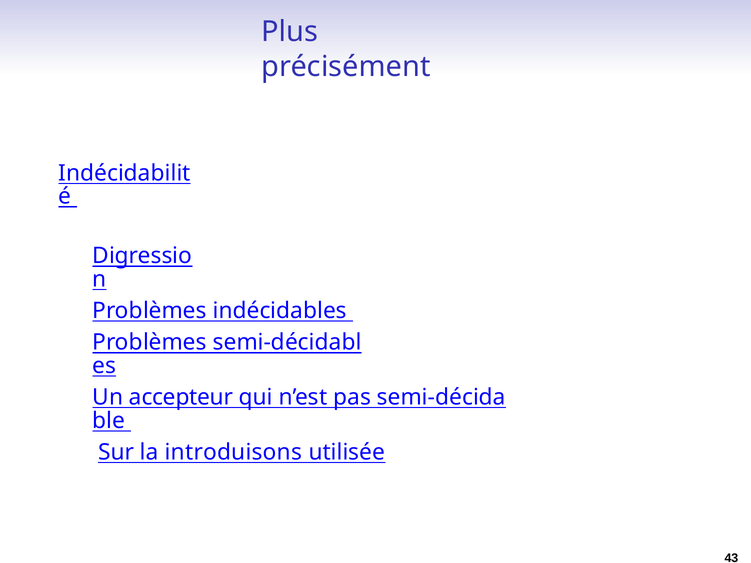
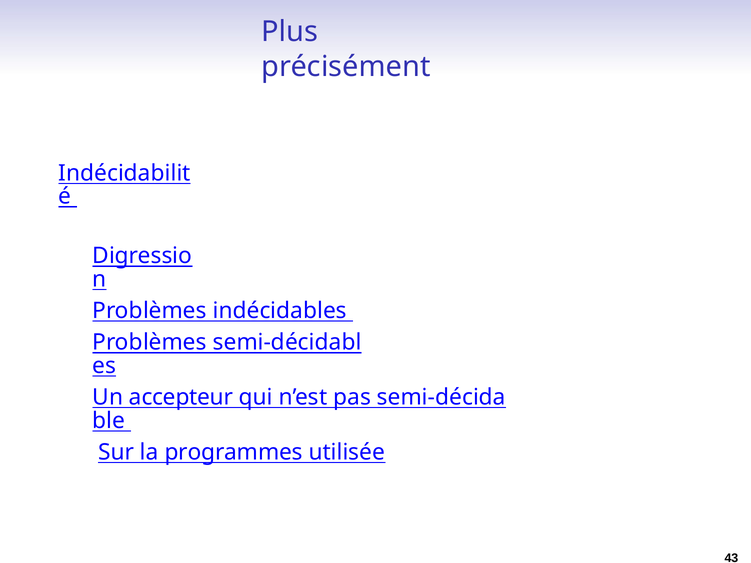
introduisons: introduisons -> programmes
